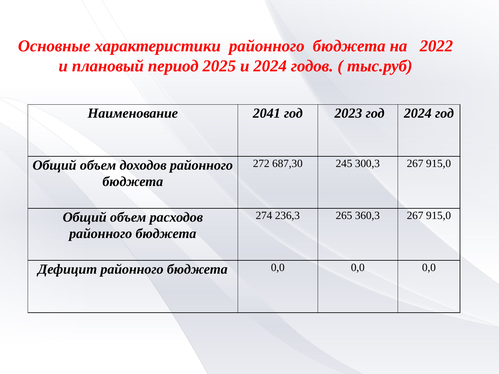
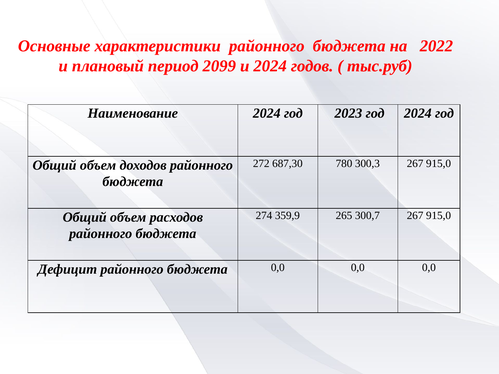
2025: 2025 -> 2099
Наименование 2041: 2041 -> 2024
245: 245 -> 780
236,3: 236,3 -> 359,9
360,3: 360,3 -> 300,7
